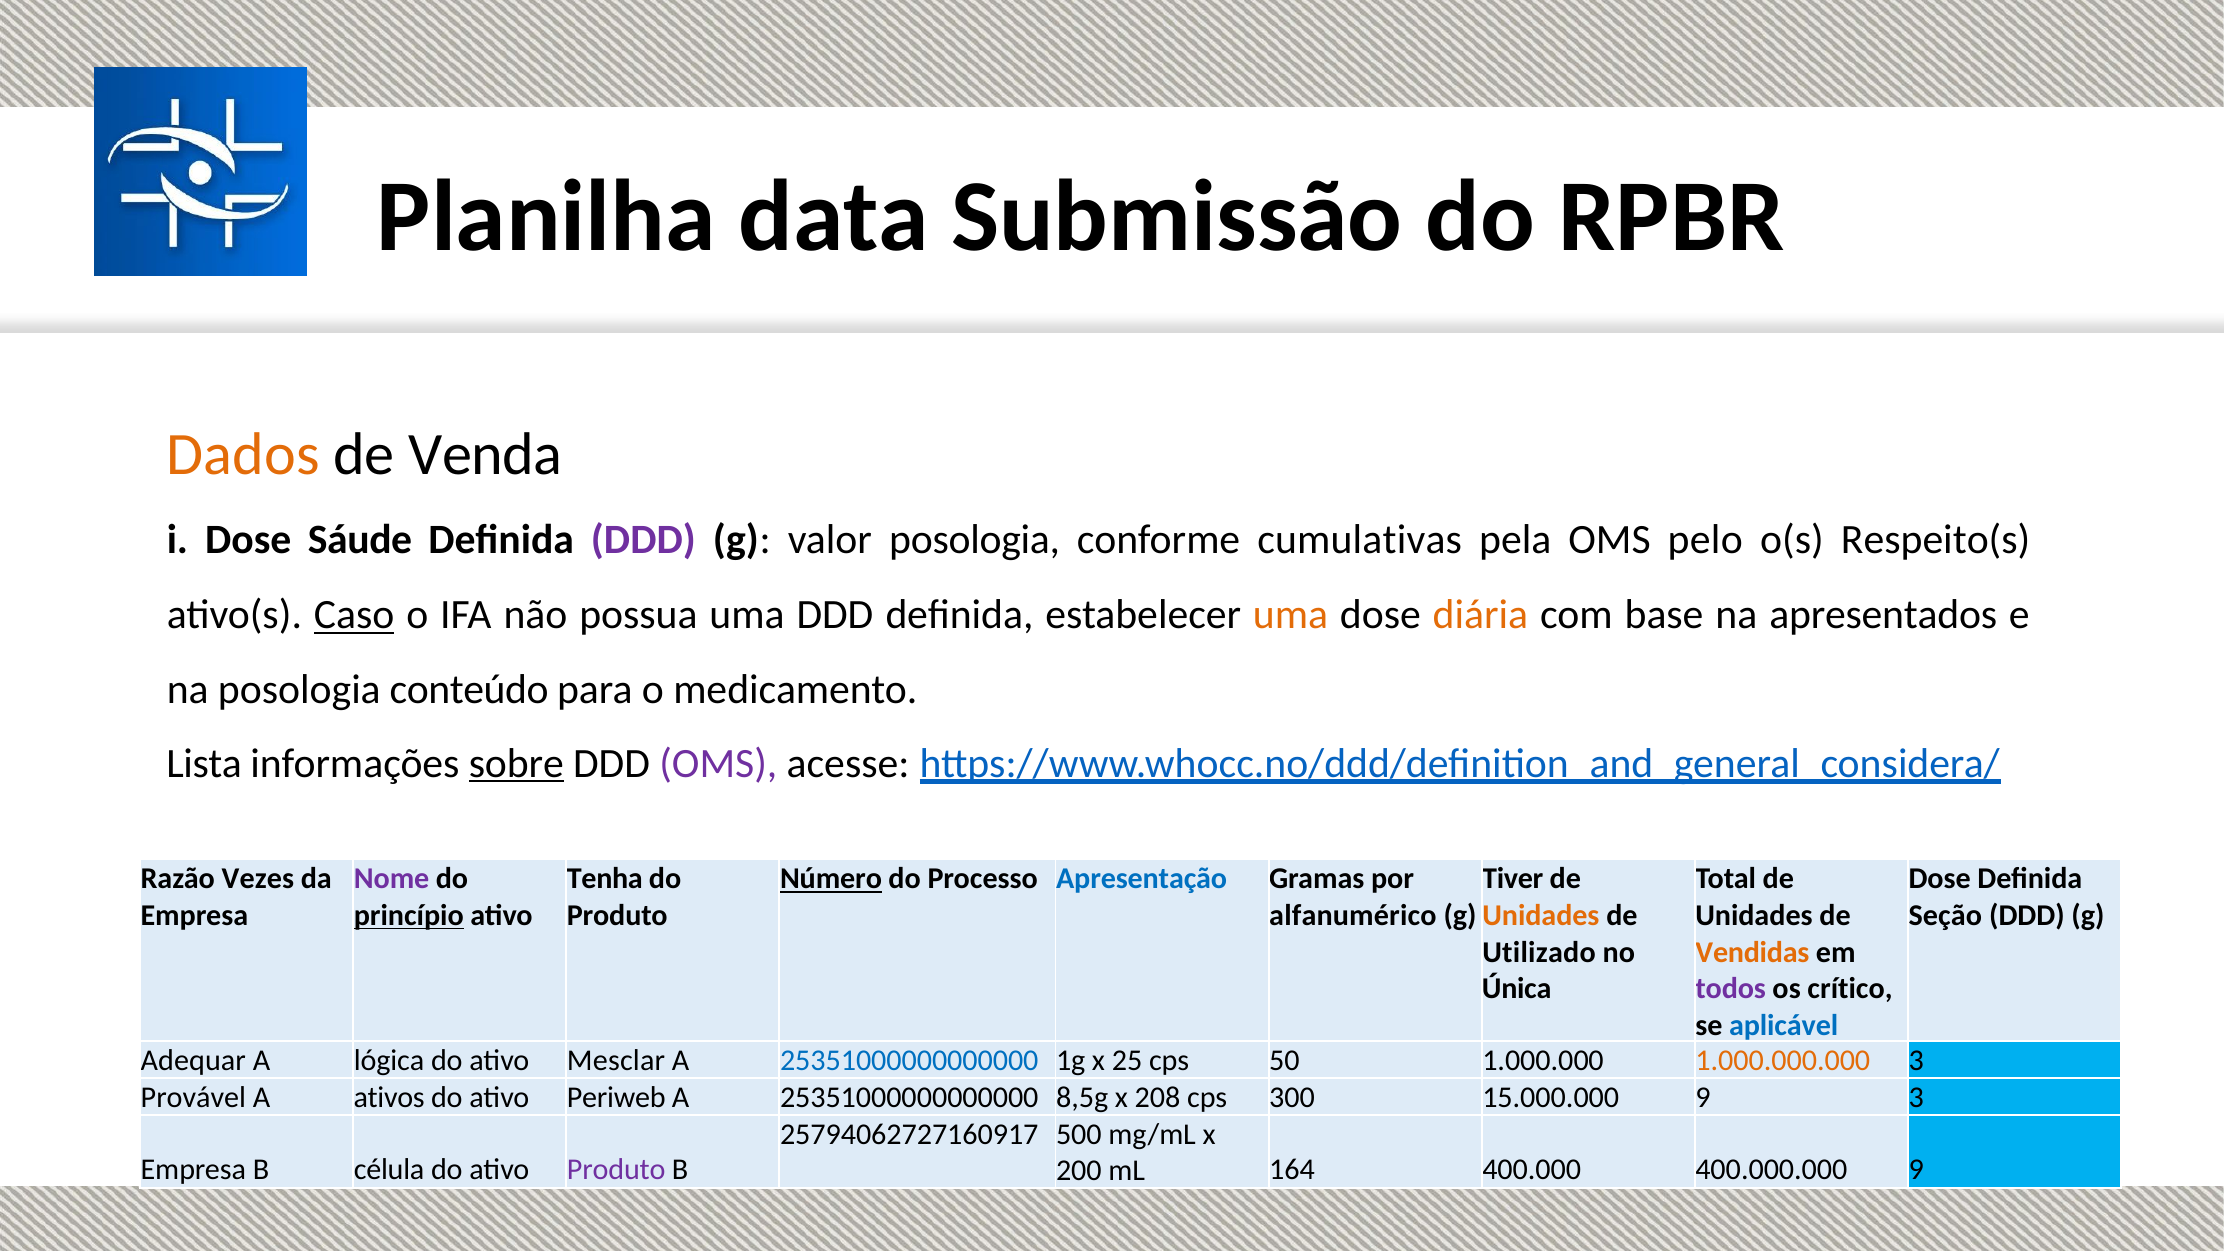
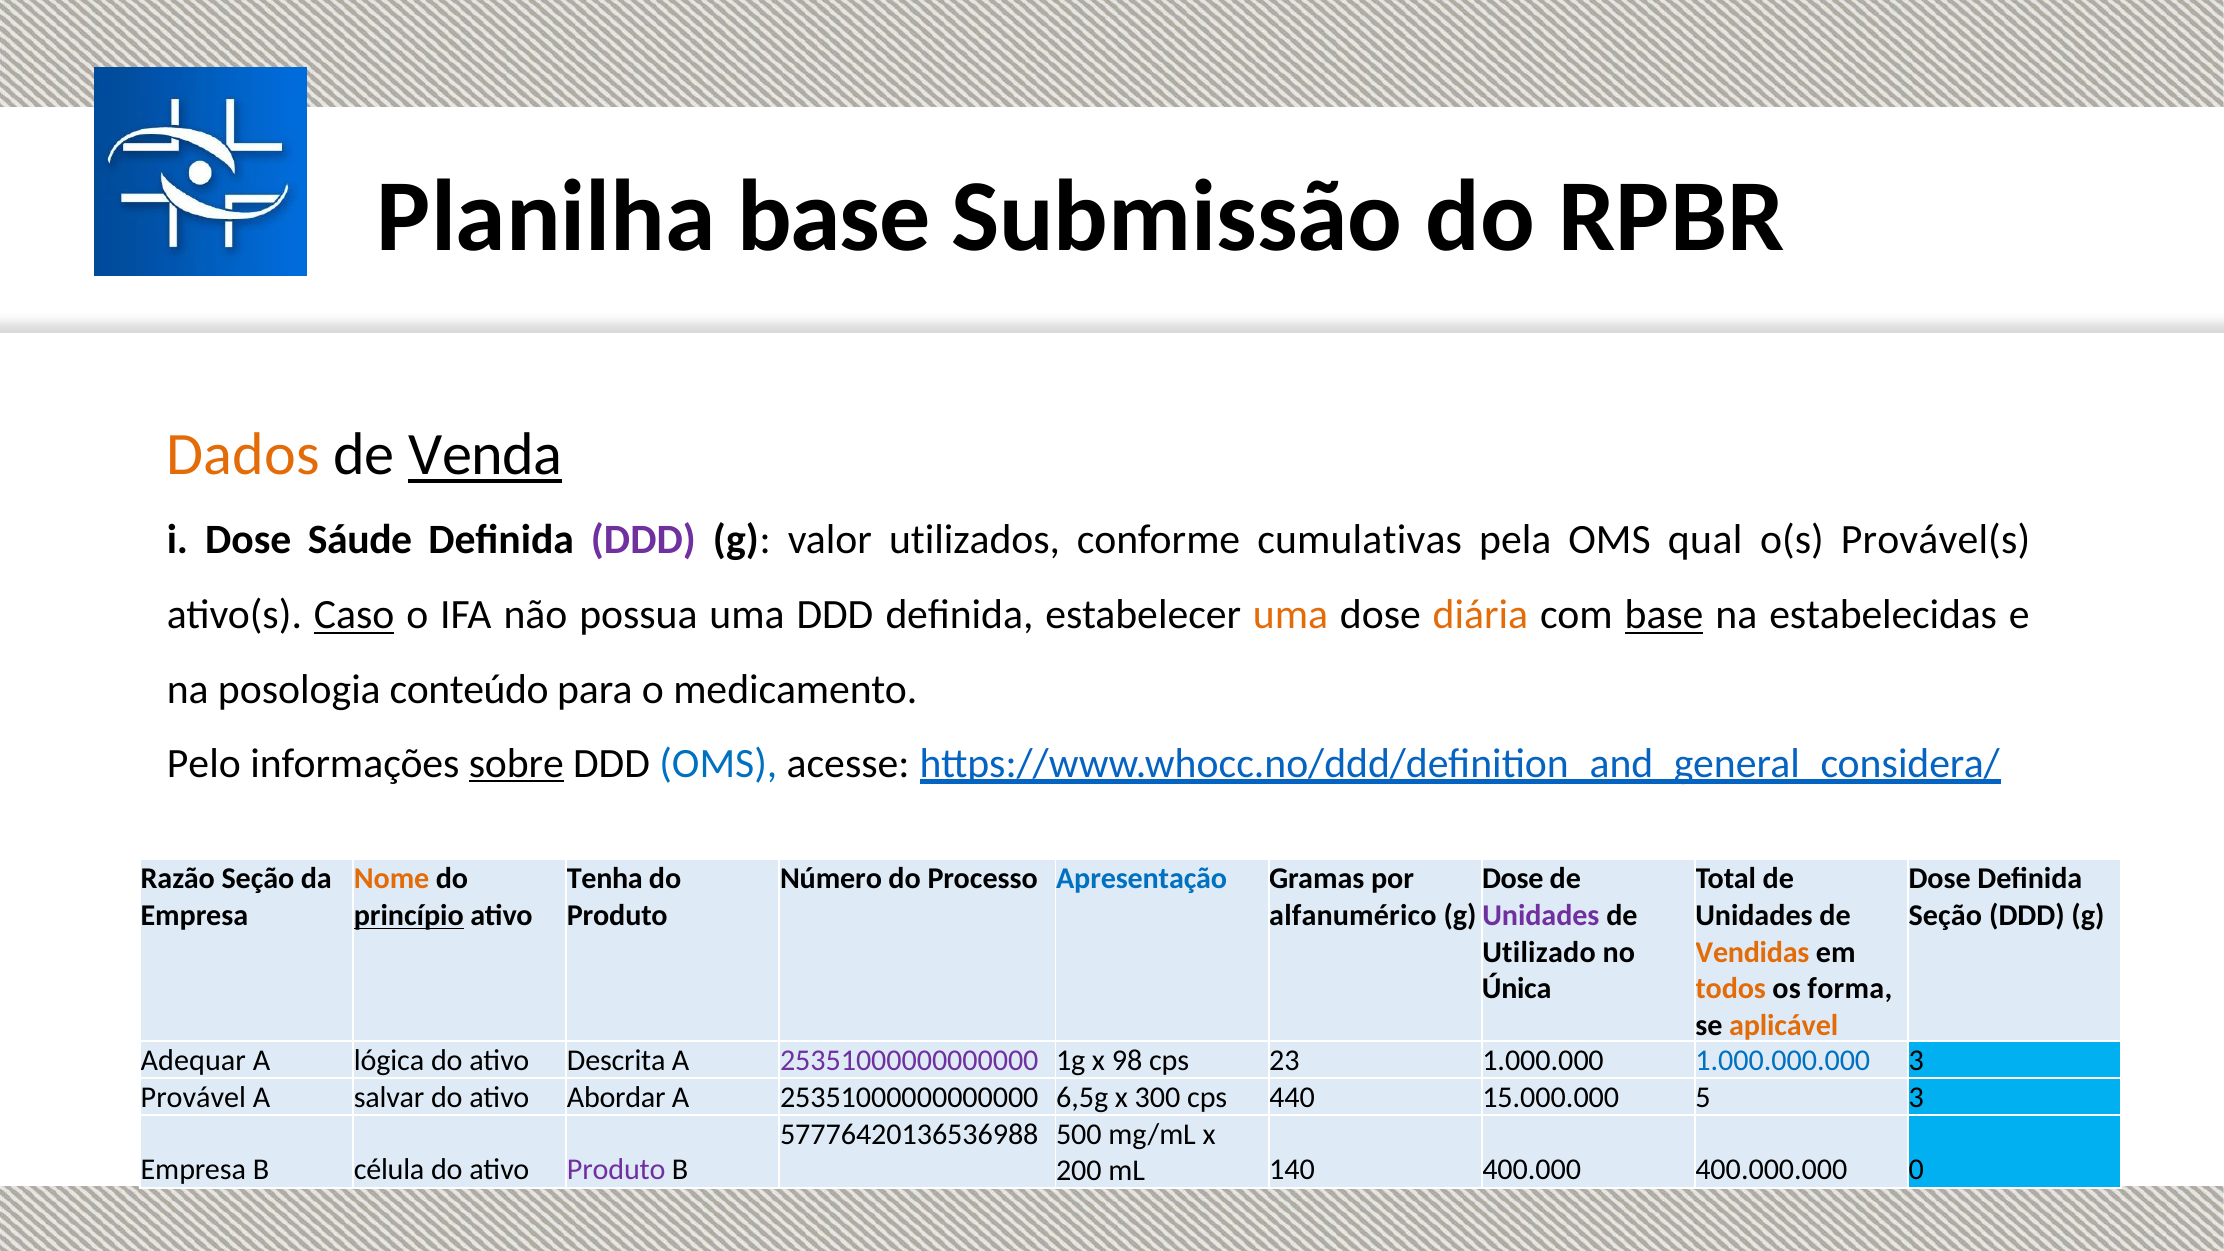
Planilha data: data -> base
Venda underline: none -> present
valor posologia: posologia -> utilizados
pelo: pelo -> qual
Respeito(s: Respeito(s -> Provável(s
base at (1664, 615) underline: none -> present
apresentados: apresentados -> estabelecidas
Lista: Lista -> Pelo
OMS at (718, 763) colour: purple -> blue
Razão Vezes: Vezes -> Seção
Nome colour: purple -> orange
Número underline: present -> none
Tiver at (1513, 879): Tiver -> Dose
Unidades at (1541, 916) colour: orange -> purple
todos colour: purple -> orange
crítico: crítico -> forma
aplicável colour: blue -> orange
Mesclar: Mesclar -> Descrita
25351000000000000 at (909, 1060) colour: blue -> purple
25: 25 -> 98
50: 50 -> 23
1.000.000.000 colour: orange -> blue
ativos: ativos -> salvar
Periweb: Periweb -> Abordar
8,5g: 8,5g -> 6,5g
208: 208 -> 300
300: 300 -> 440
15.000.000 9: 9 -> 5
25794062727160917: 25794062727160917 -> 57776420136536988
164: 164 -> 140
400.000.000 9: 9 -> 0
